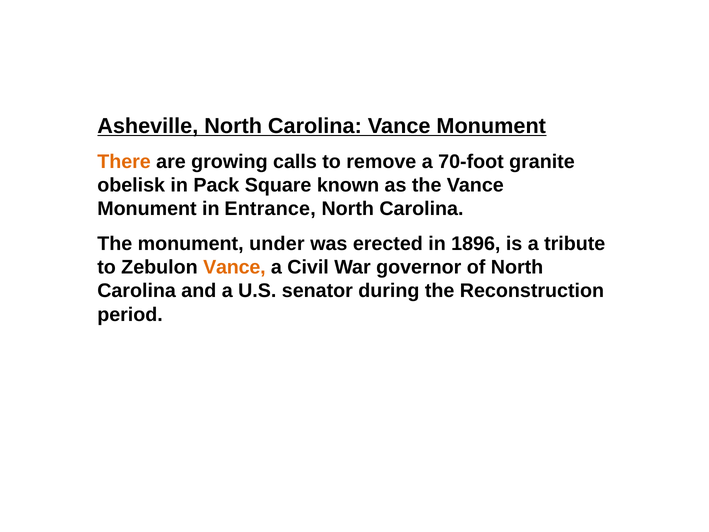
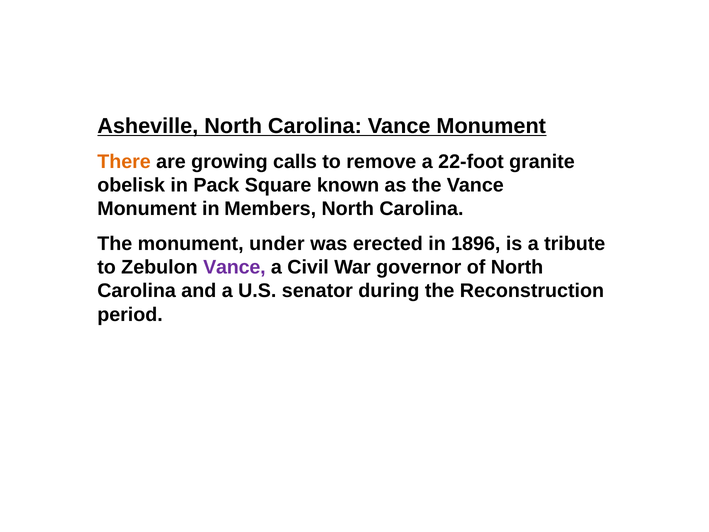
70-foot: 70-foot -> 22-foot
Entrance: Entrance -> Members
Vance at (234, 267) colour: orange -> purple
